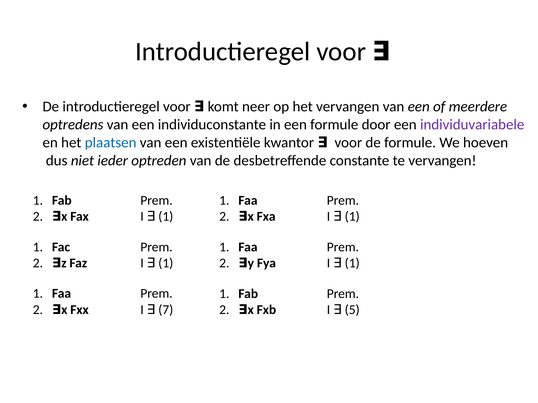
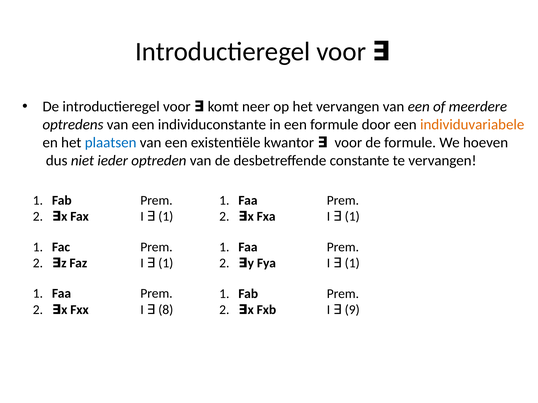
individuvariabele colour: purple -> orange
7: 7 -> 8
5: 5 -> 9
